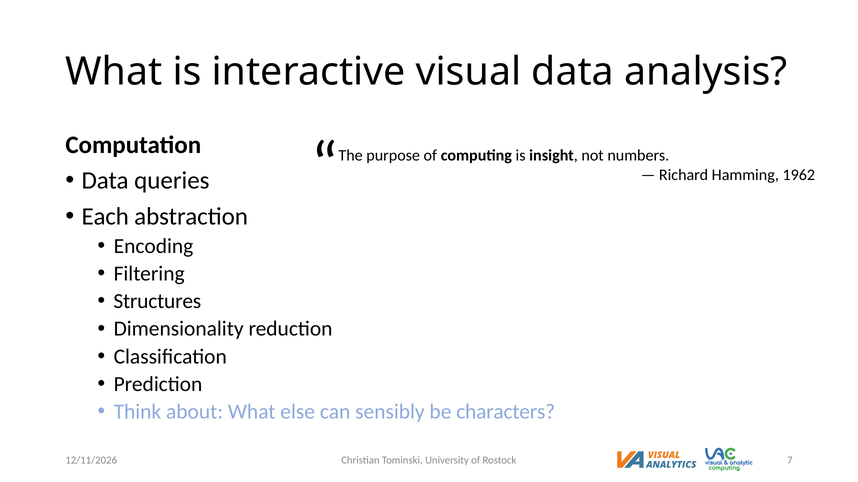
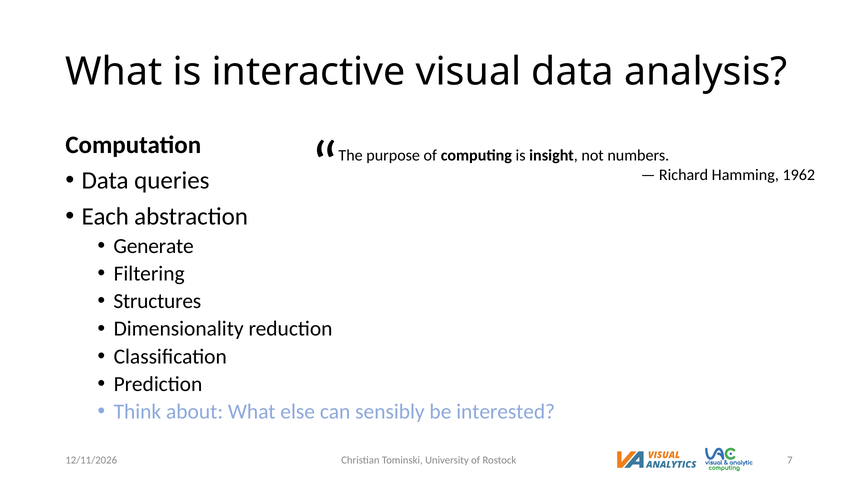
Encoding: Encoding -> Generate
characters: characters -> interested
